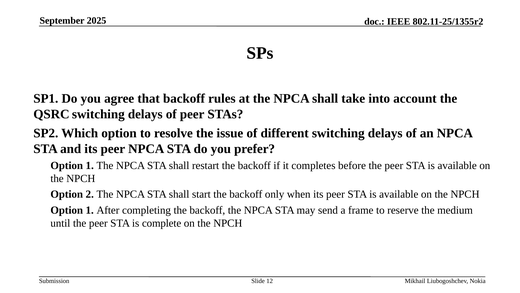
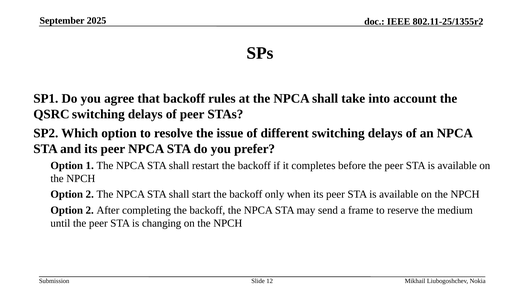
1 at (90, 210): 1 -> 2
complete: complete -> changing
